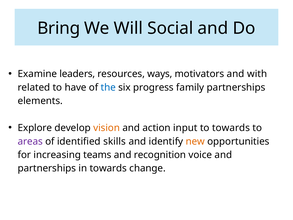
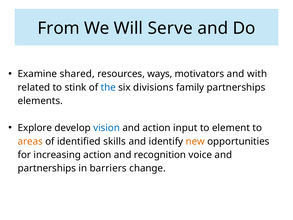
Bring: Bring -> From
Social: Social -> Serve
leaders: leaders -> shared
have: have -> stink
progress: progress -> divisions
vision colour: orange -> blue
to towards: towards -> element
areas colour: purple -> orange
increasing teams: teams -> action
in towards: towards -> barriers
